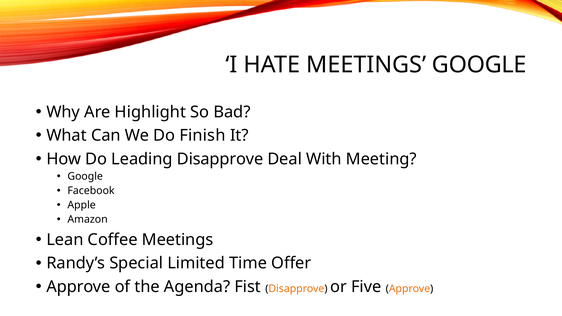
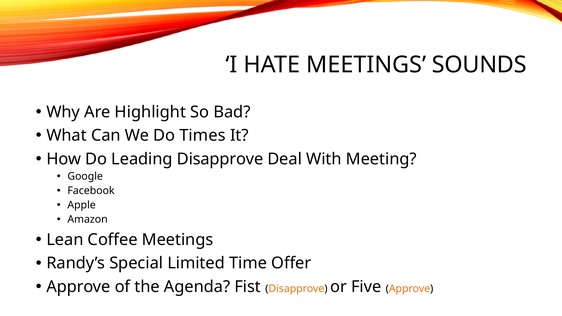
MEETINGS GOOGLE: GOOGLE -> SOUNDS
Finish: Finish -> Times
